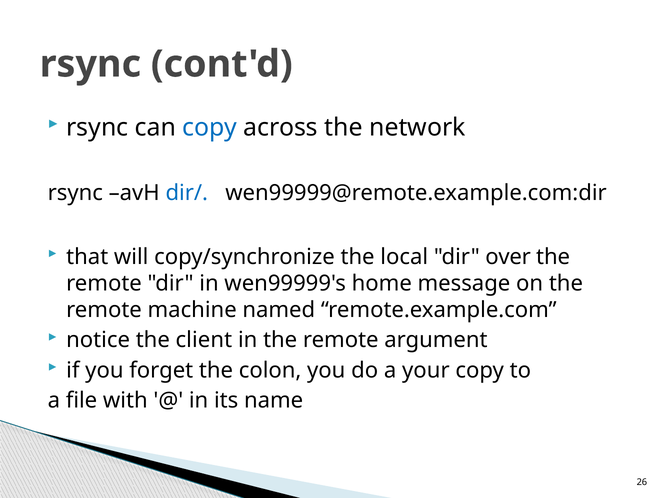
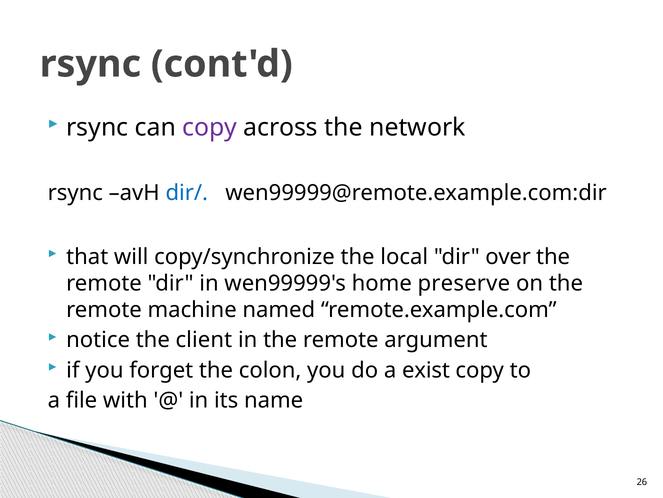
copy at (210, 127) colour: blue -> purple
message: message -> preserve
your: your -> exist
